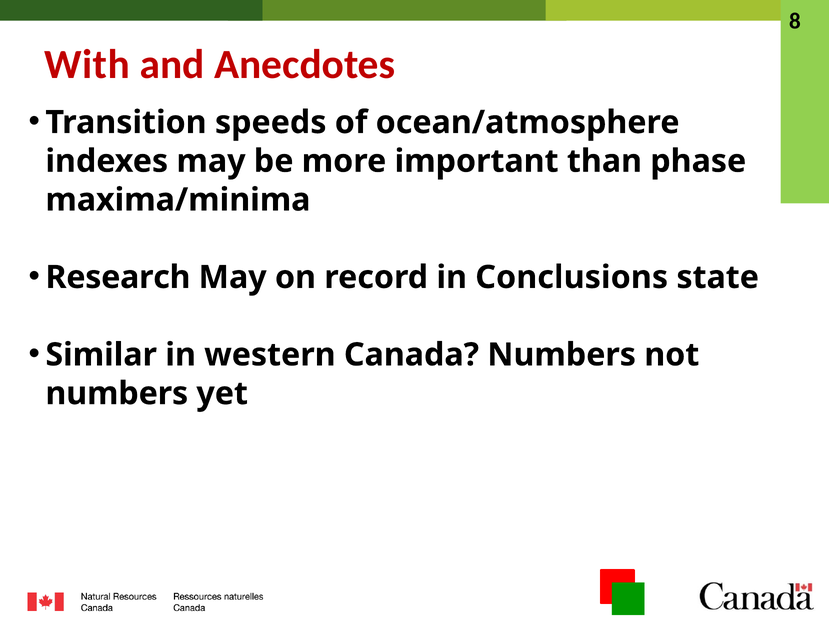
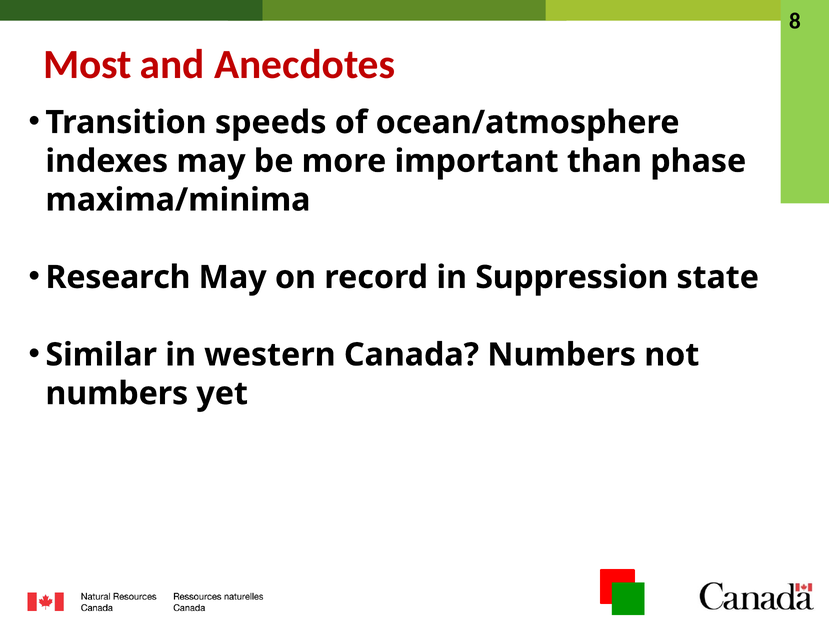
With: With -> Most
Conclusions: Conclusions -> Suppression
